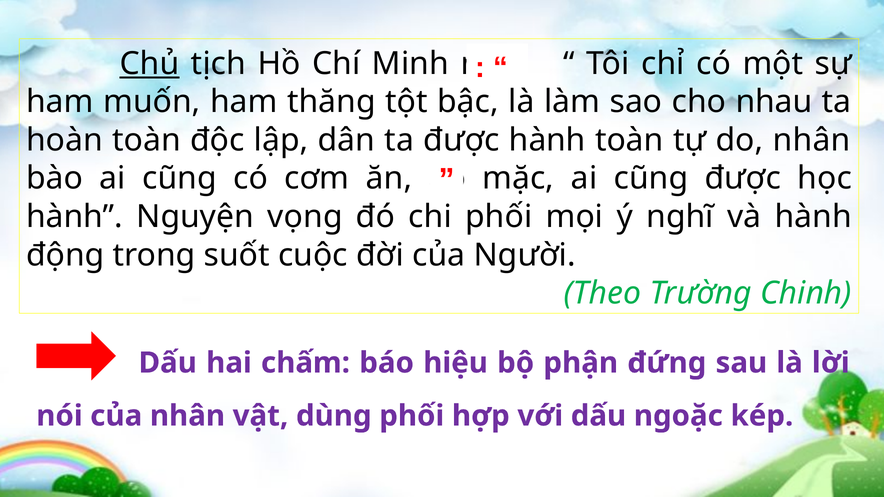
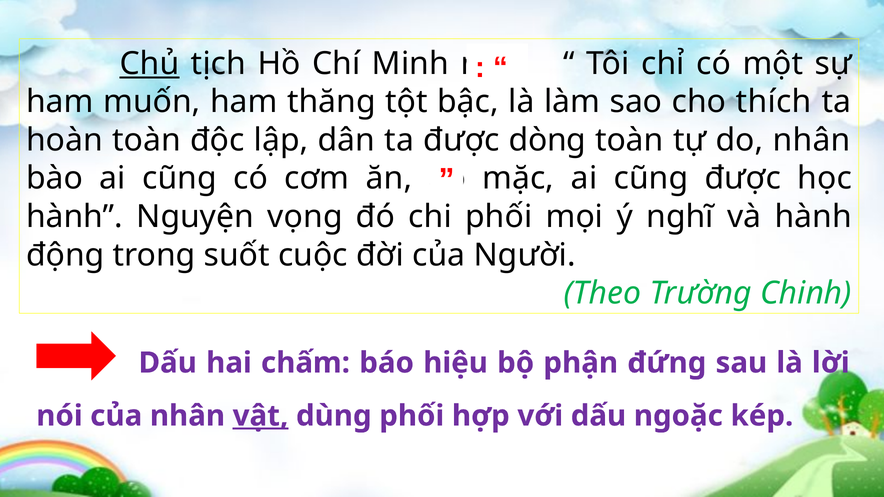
nhau: nhau -> thích
hành at (547, 140): hành -> dòng
vật underline: none -> present
